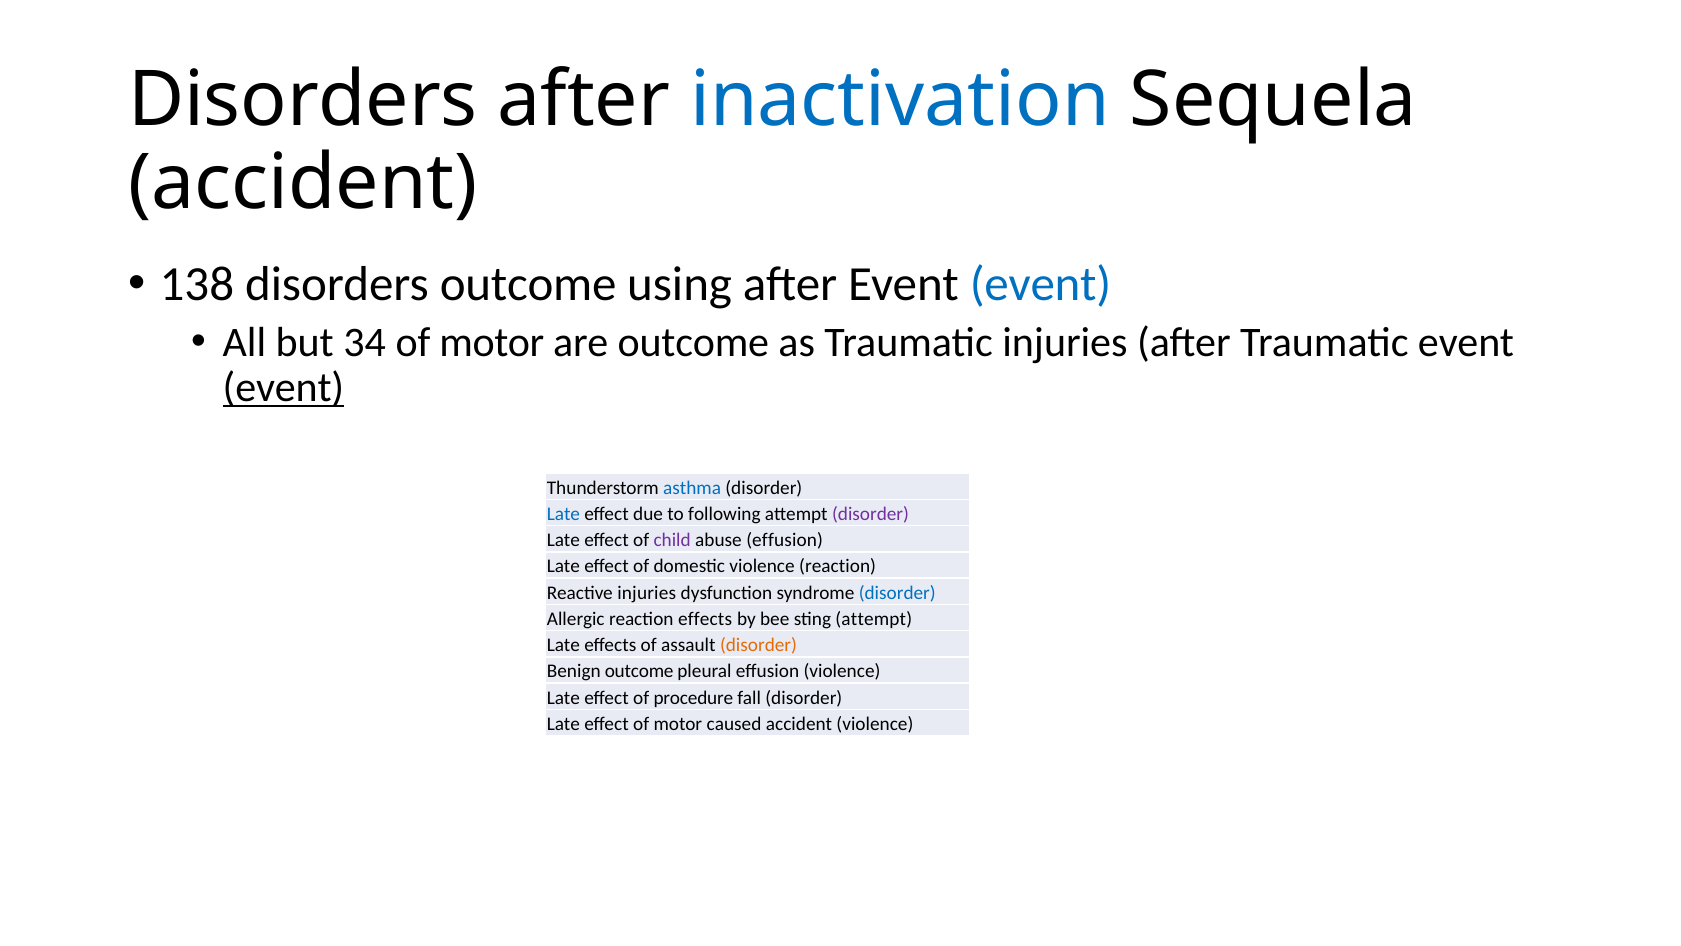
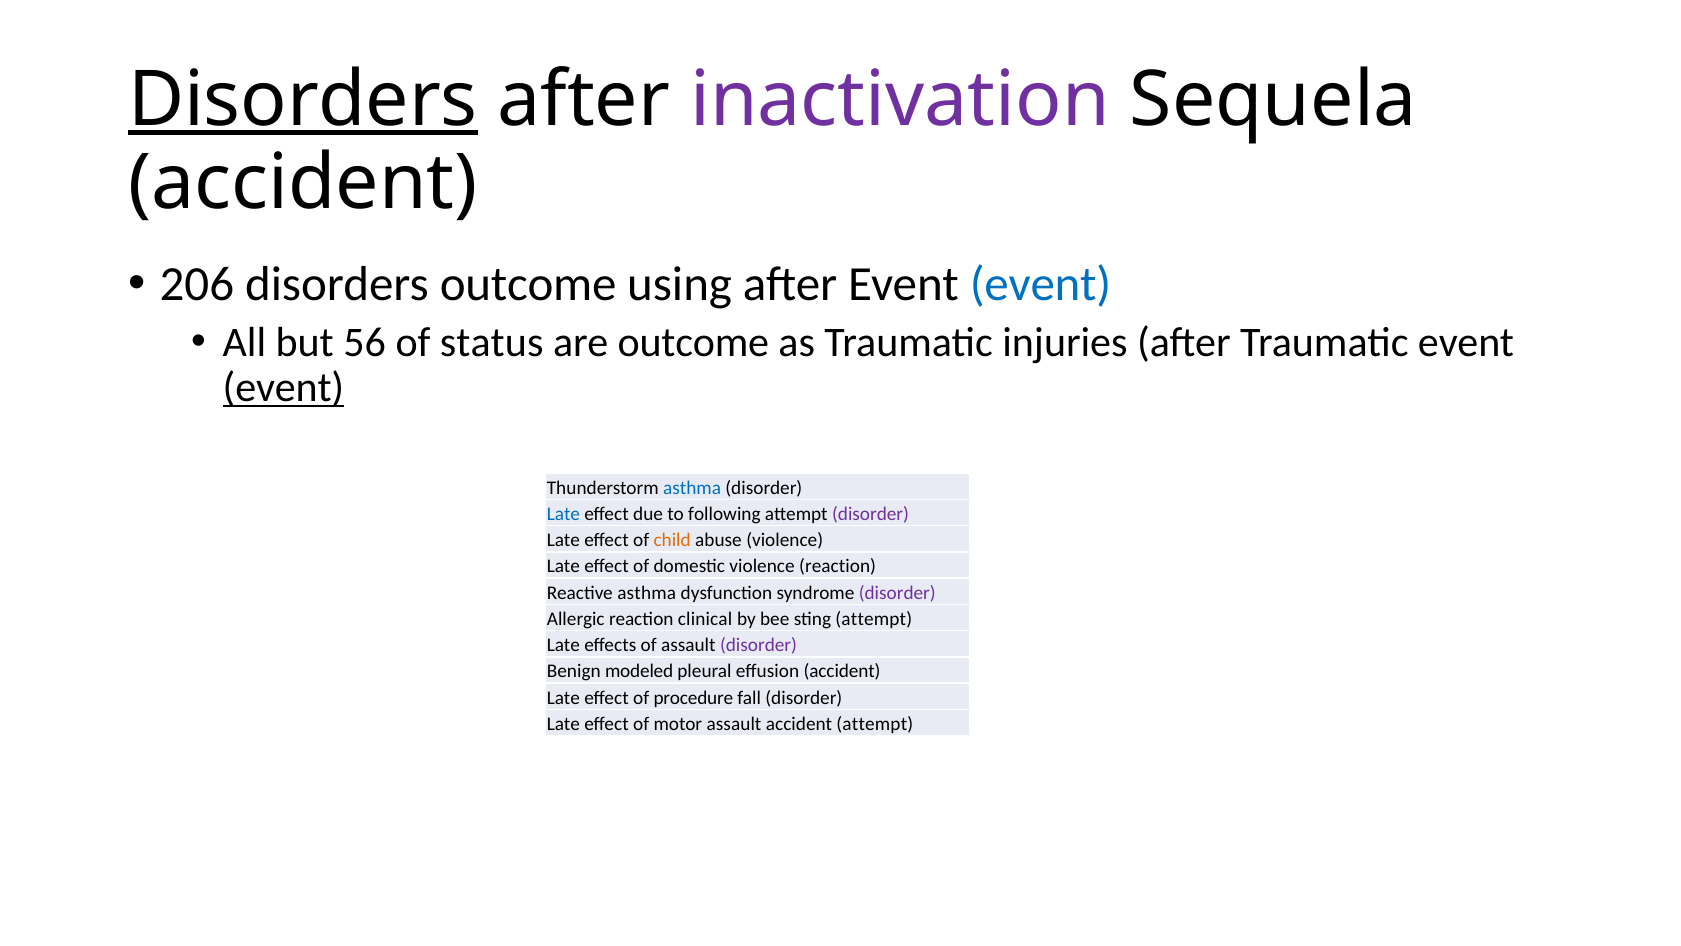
Disorders at (303, 100) underline: none -> present
inactivation colour: blue -> purple
138: 138 -> 206
34: 34 -> 56
motor at (492, 342): motor -> status
child colour: purple -> orange
abuse effusion: effusion -> violence
Reactive injuries: injuries -> asthma
disorder at (897, 592) colour: blue -> purple
reaction effects: effects -> clinical
disorder at (759, 645) colour: orange -> purple
Benign outcome: outcome -> modeled
effusion violence: violence -> accident
motor caused: caused -> assault
accident violence: violence -> attempt
